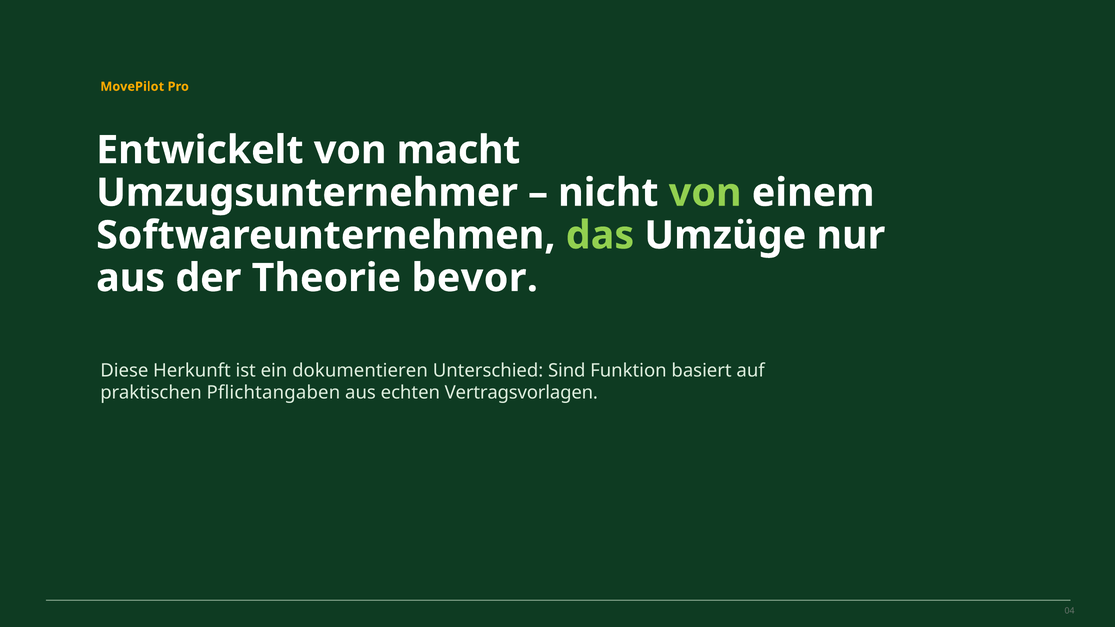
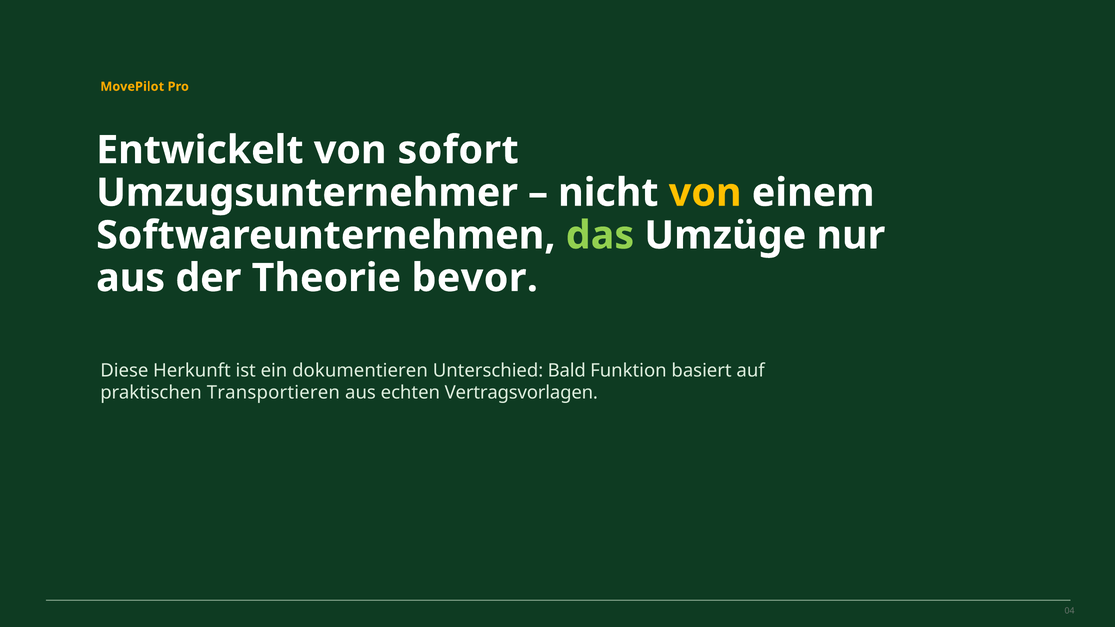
macht: macht -> sofort
von at (705, 193) colour: light green -> yellow
Sind: Sind -> Bald
Pflichtangaben: Pflichtangaben -> Transportieren
